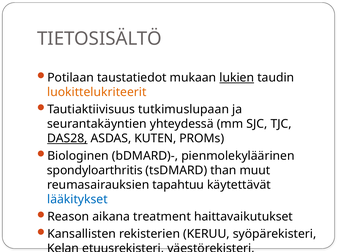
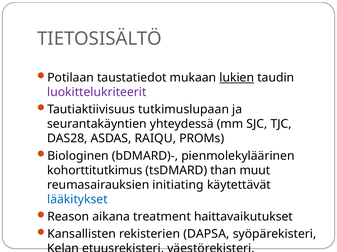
luokittelukriteerit colour: orange -> purple
DAS28 underline: present -> none
KUTEN: KUTEN -> RAIQU
spondyloarthritis: spondyloarthritis -> kohorttitutkimus
tapahtuu: tapahtuu -> initiating
KERUU: KERUU -> DAPSA
